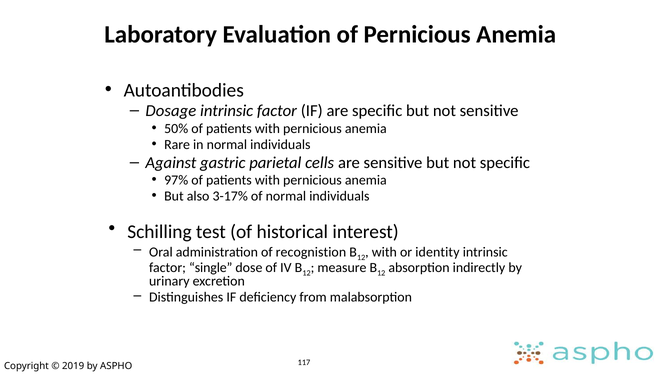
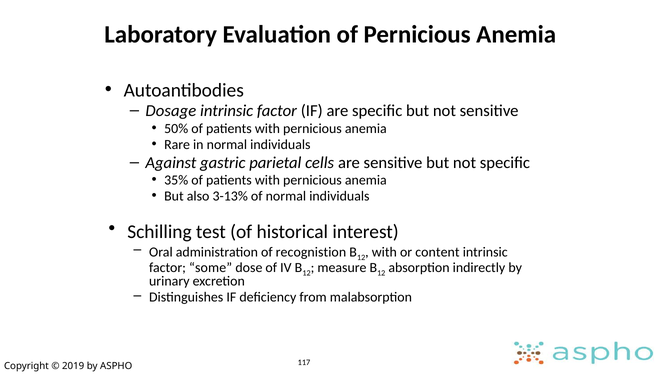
97%: 97% -> 35%
3-17%: 3-17% -> 3-13%
identity: identity -> content
single: single -> some
